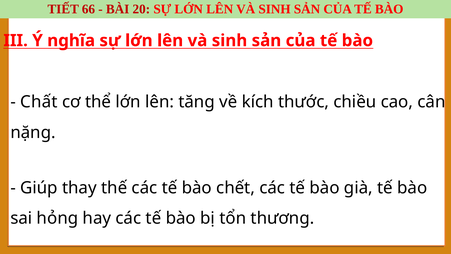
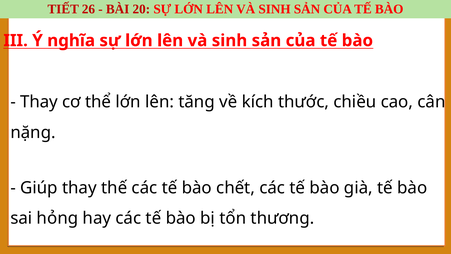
66: 66 -> 26
Chất at (39, 102): Chất -> Thay
